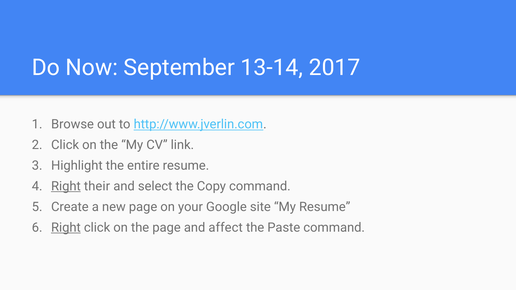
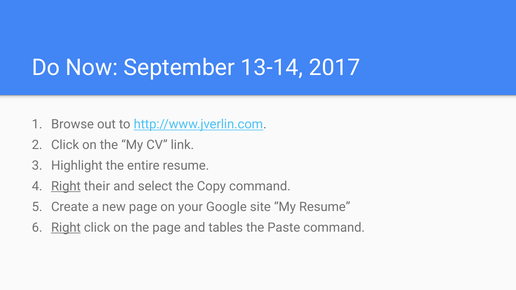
affect: affect -> tables
